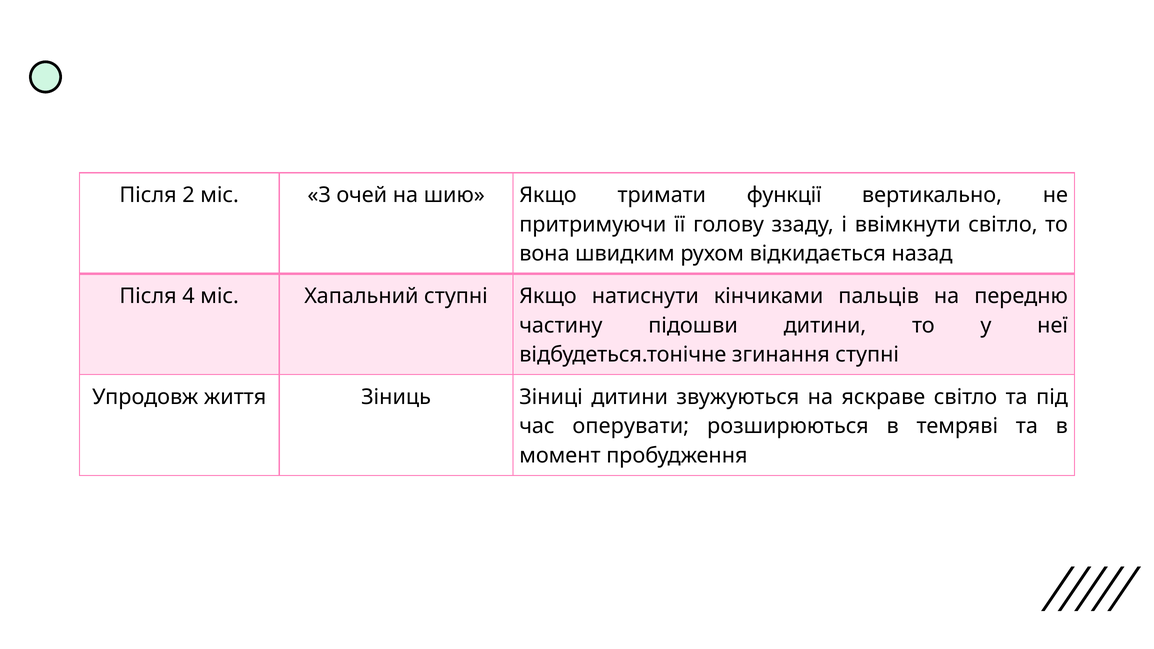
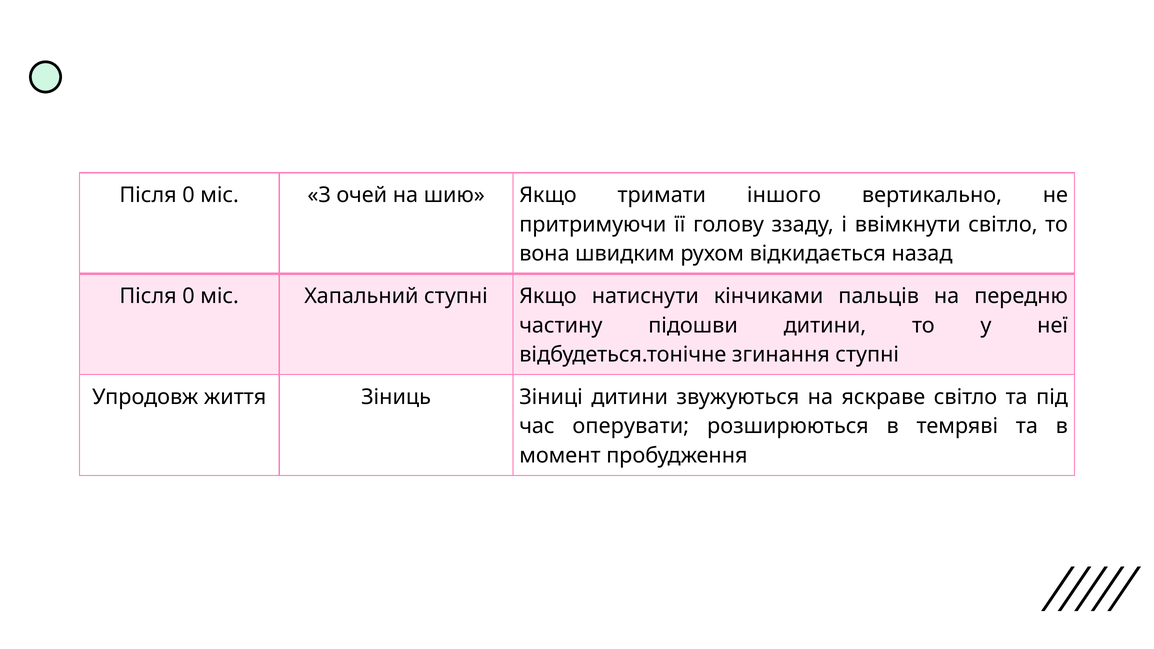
2 at (189, 195): 2 -> 0
функції: функції -> іншого
4 at (189, 296): 4 -> 0
